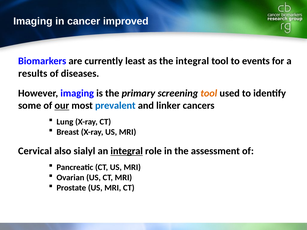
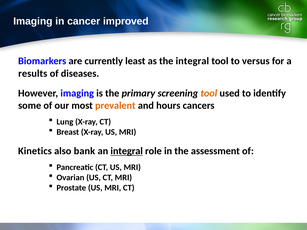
events: events -> versus
our underline: present -> none
prevalent colour: blue -> orange
linker: linker -> hours
Cervical: Cervical -> Kinetics
sialyl: sialyl -> bank
